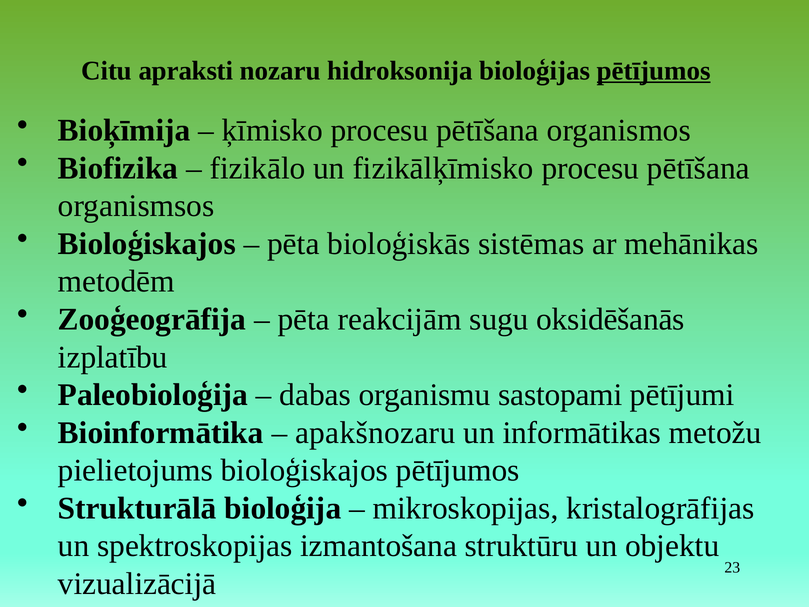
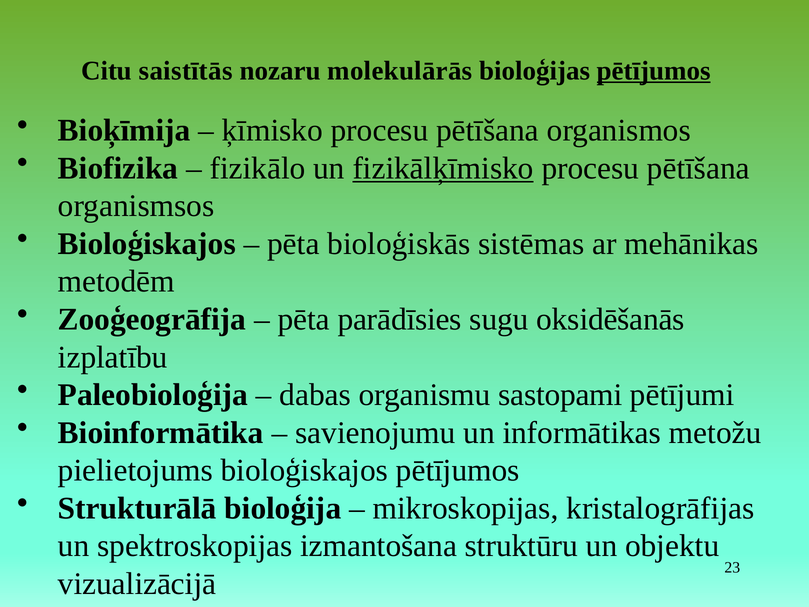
apraksti: apraksti -> saistītās
hidroksonija: hidroksonija -> molekulārās
fizikālķīmisko underline: none -> present
reakcijām: reakcijām -> parādīsies
apakšnozaru: apakšnozaru -> savienojumu
